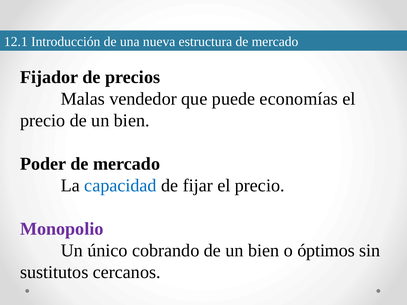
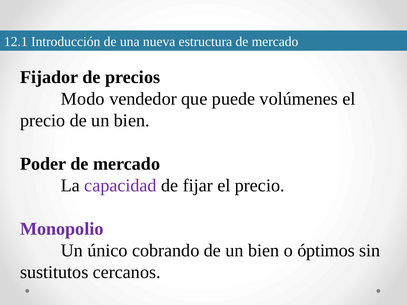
Malas: Malas -> Modo
economías: economías -> volúmenes
capacidad colour: blue -> purple
